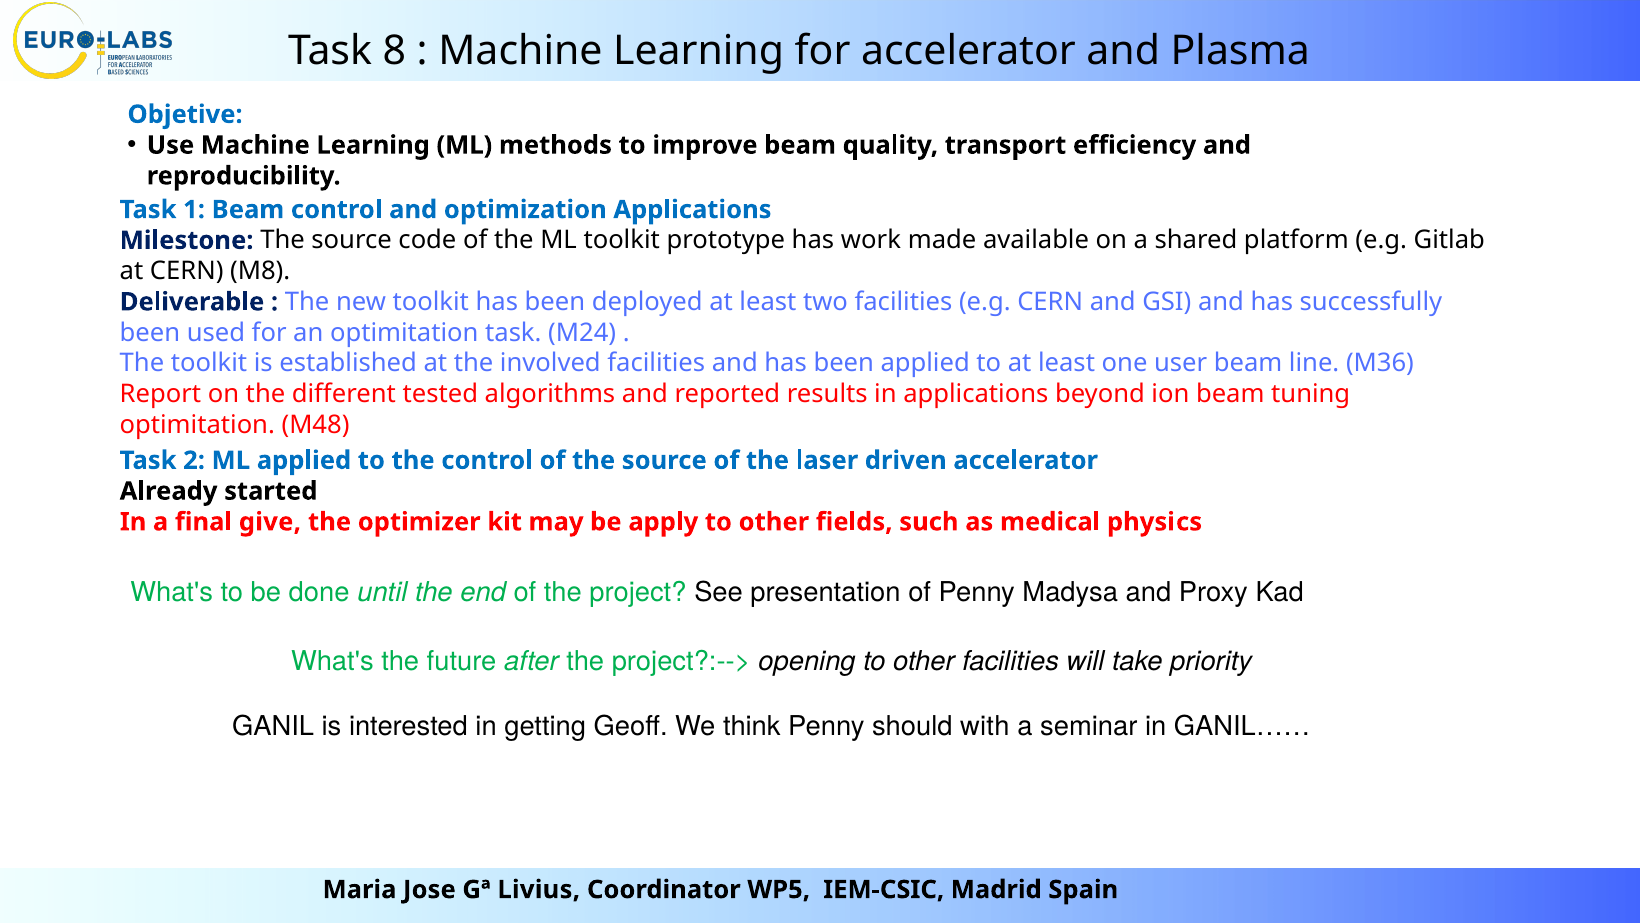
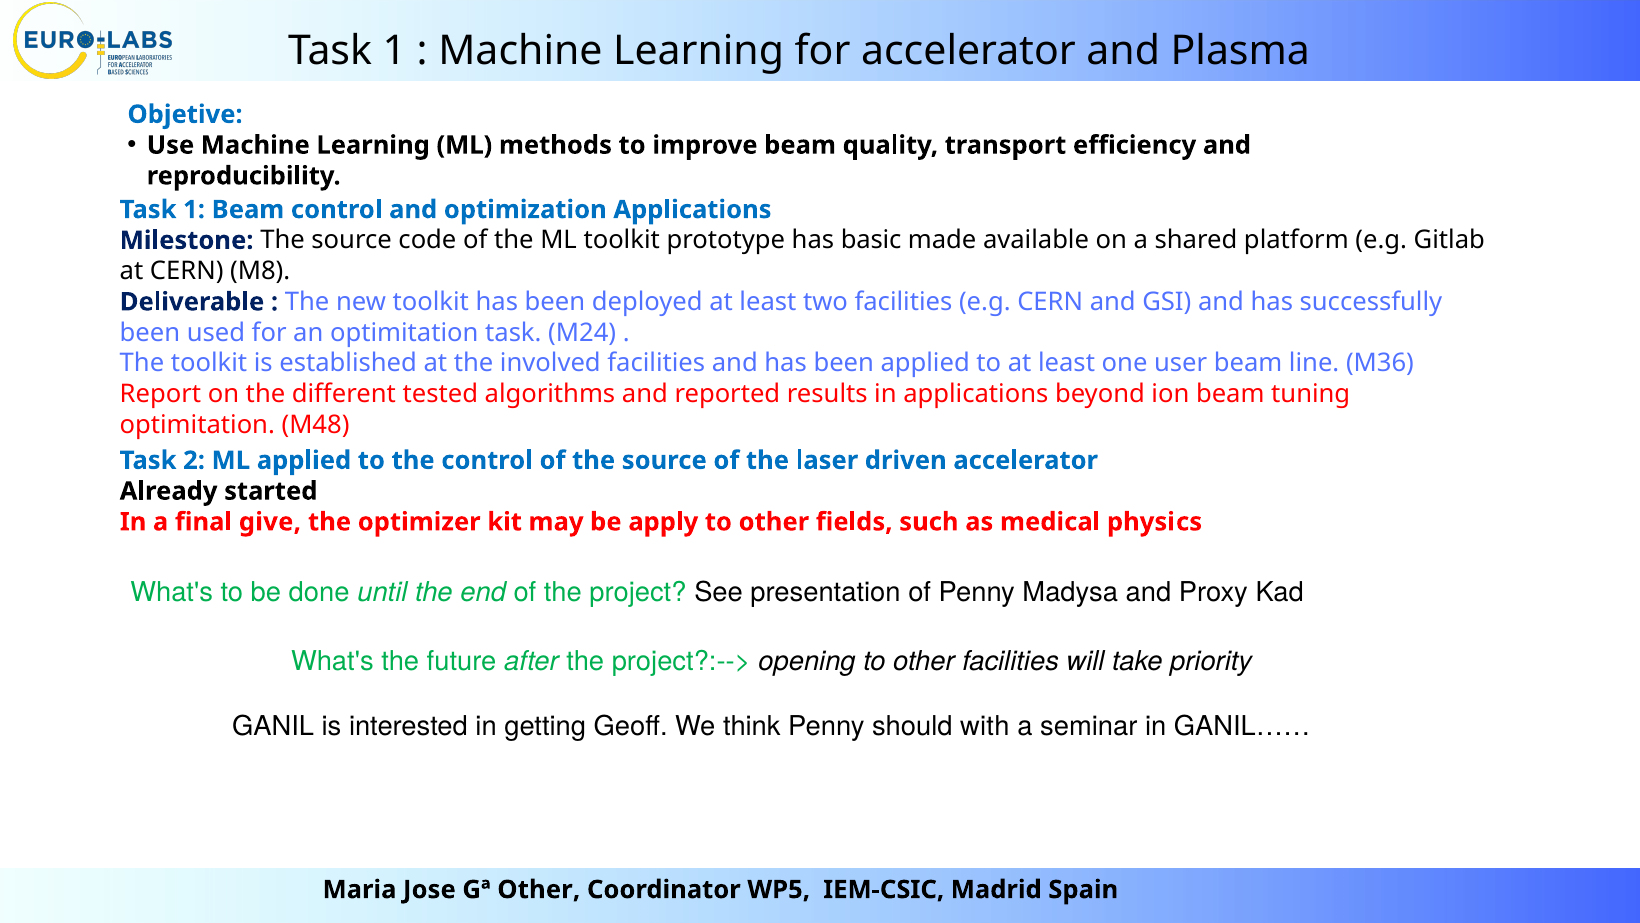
8 at (394, 51): 8 -> 1
work: work -> basic
Gª Livius: Livius -> Other
